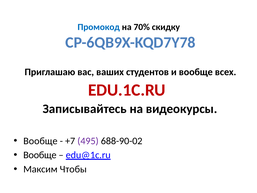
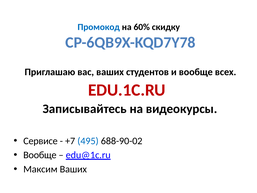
70%: 70% -> 60%
Вообще at (40, 141): Вообще -> Сервисе
495 colour: purple -> blue
Максим Чтобы: Чтобы -> Ваших
